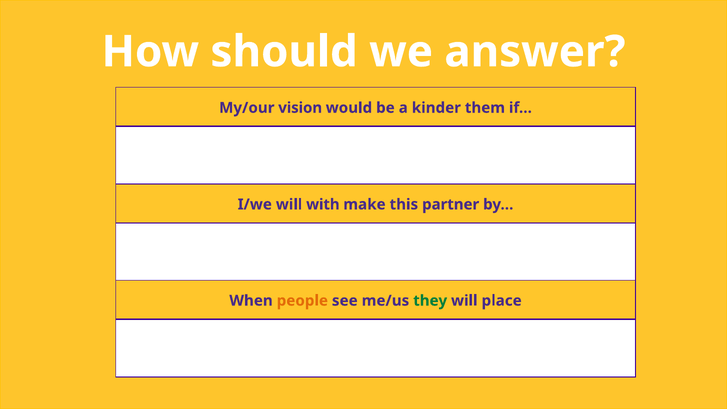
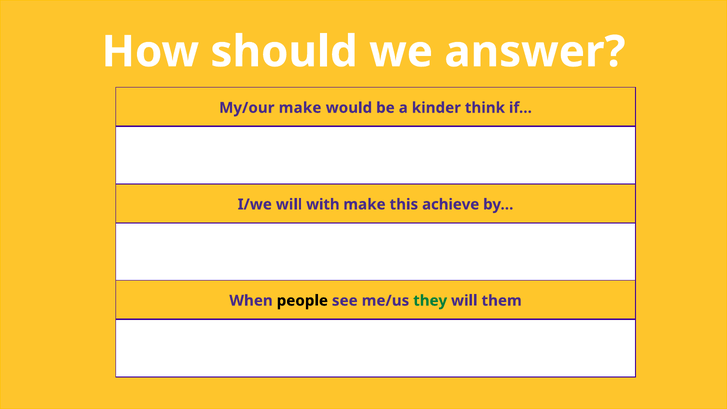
My/our vision: vision -> make
them: them -> think
partner: partner -> achieve
people colour: orange -> black
place: place -> them
